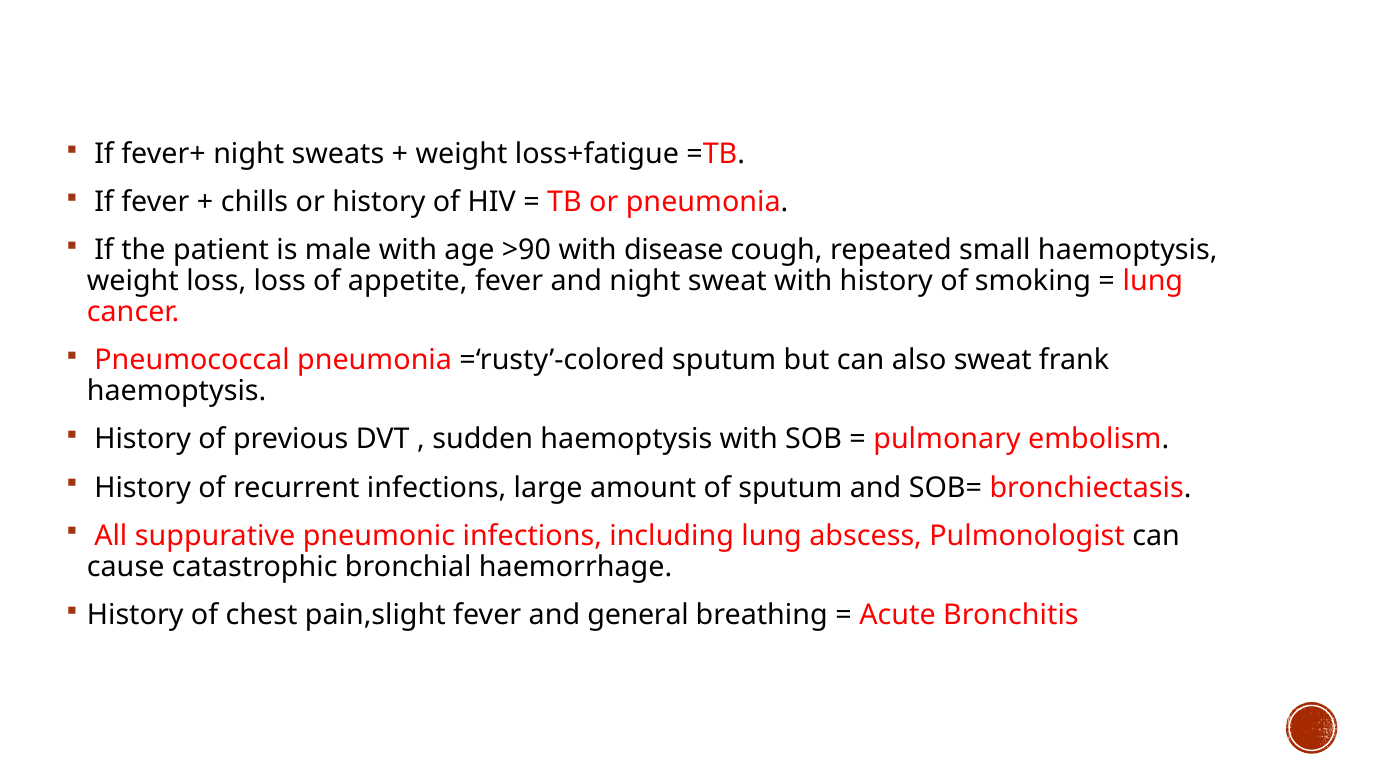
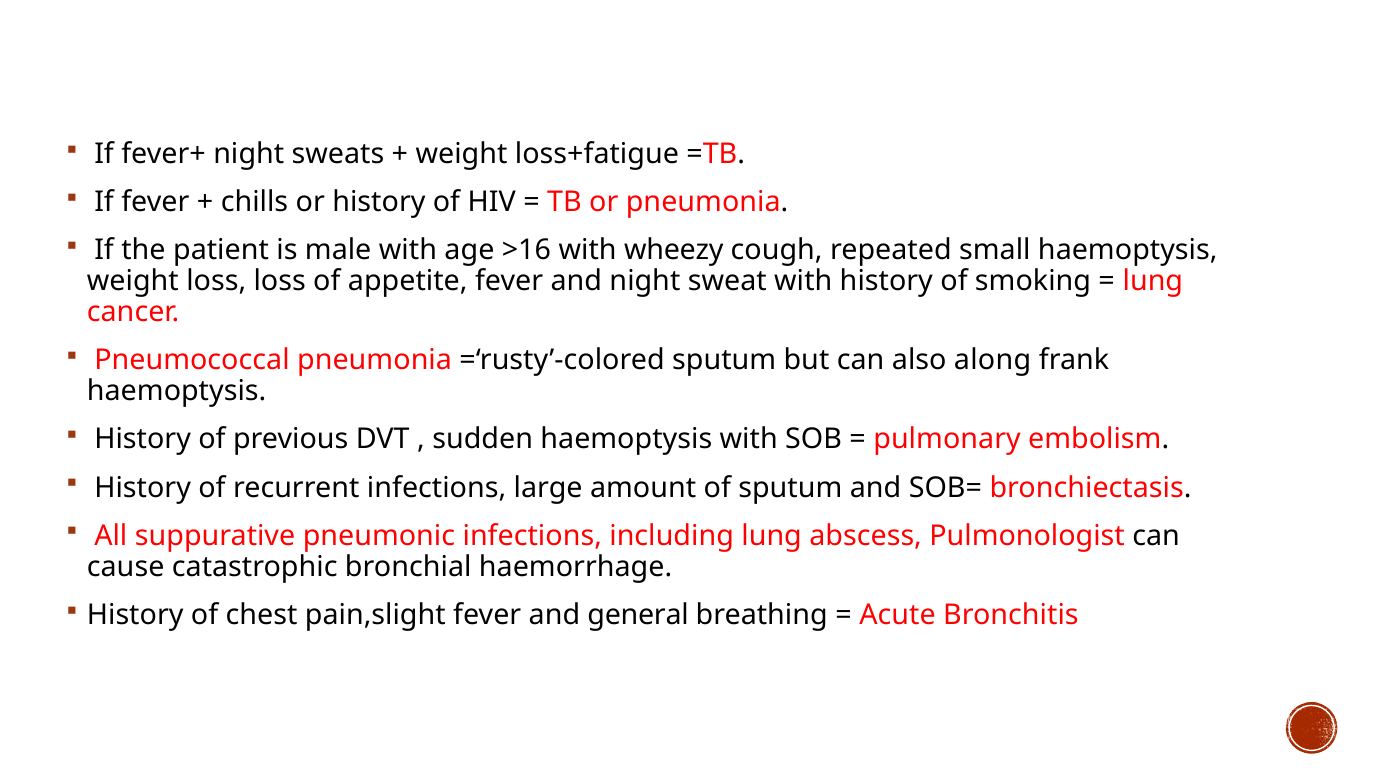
>90: >90 -> >16
disease: disease -> wheezy
also sweat: sweat -> along
